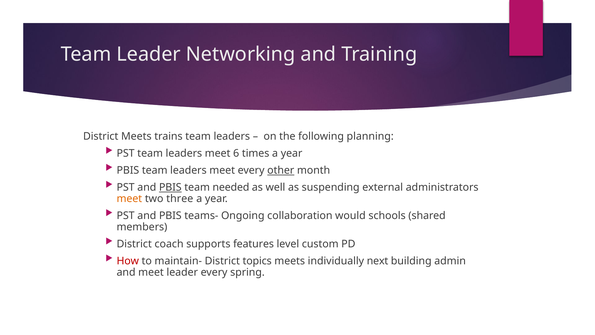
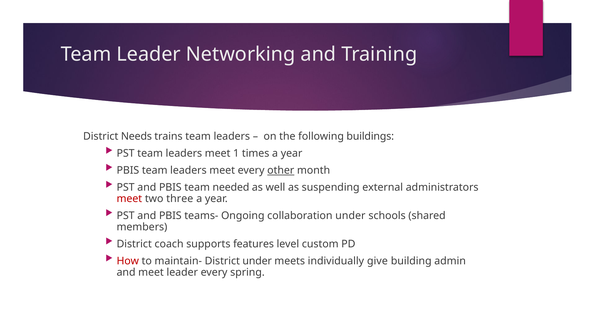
District Meets: Meets -> Needs
planning: planning -> buildings
6: 6 -> 1
PBIS at (170, 187) underline: present -> none
meet at (129, 199) colour: orange -> red
collaboration would: would -> under
District topics: topics -> under
next: next -> give
